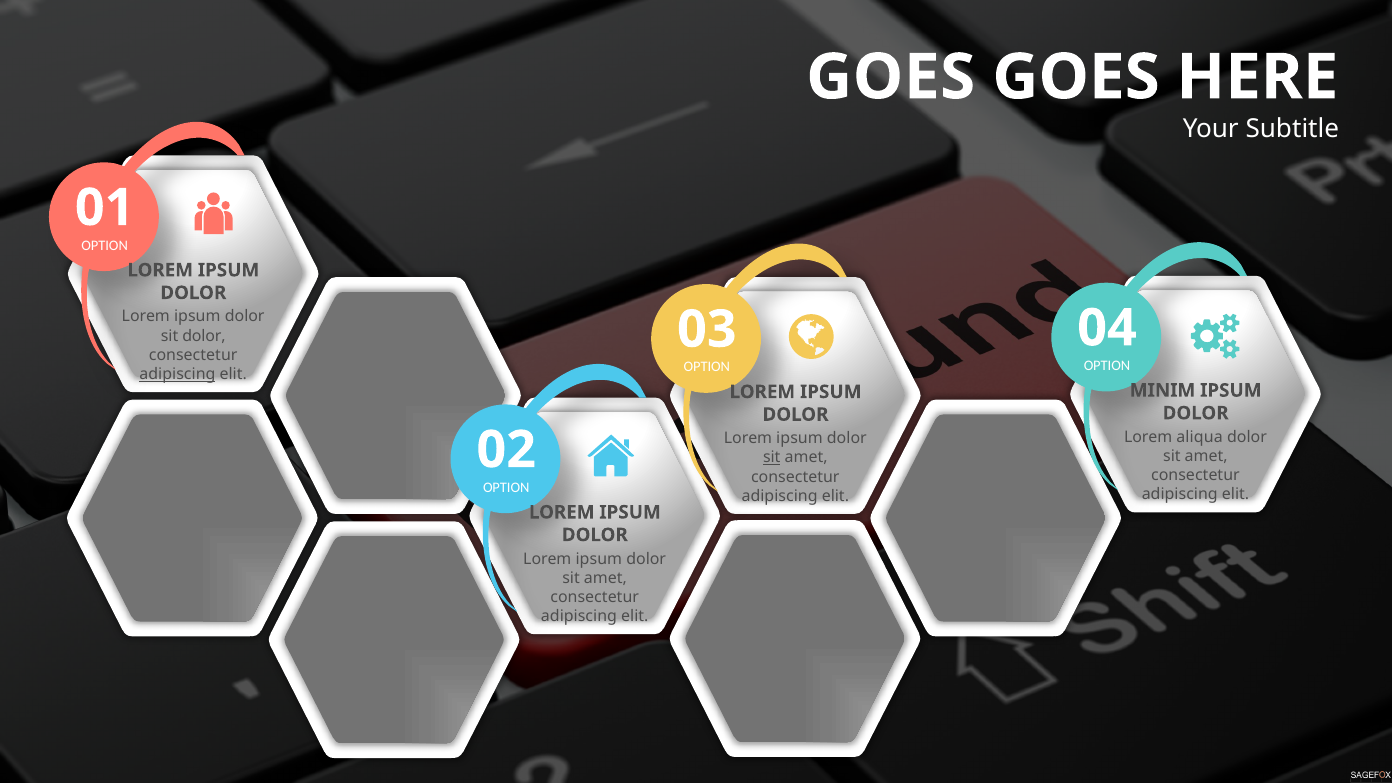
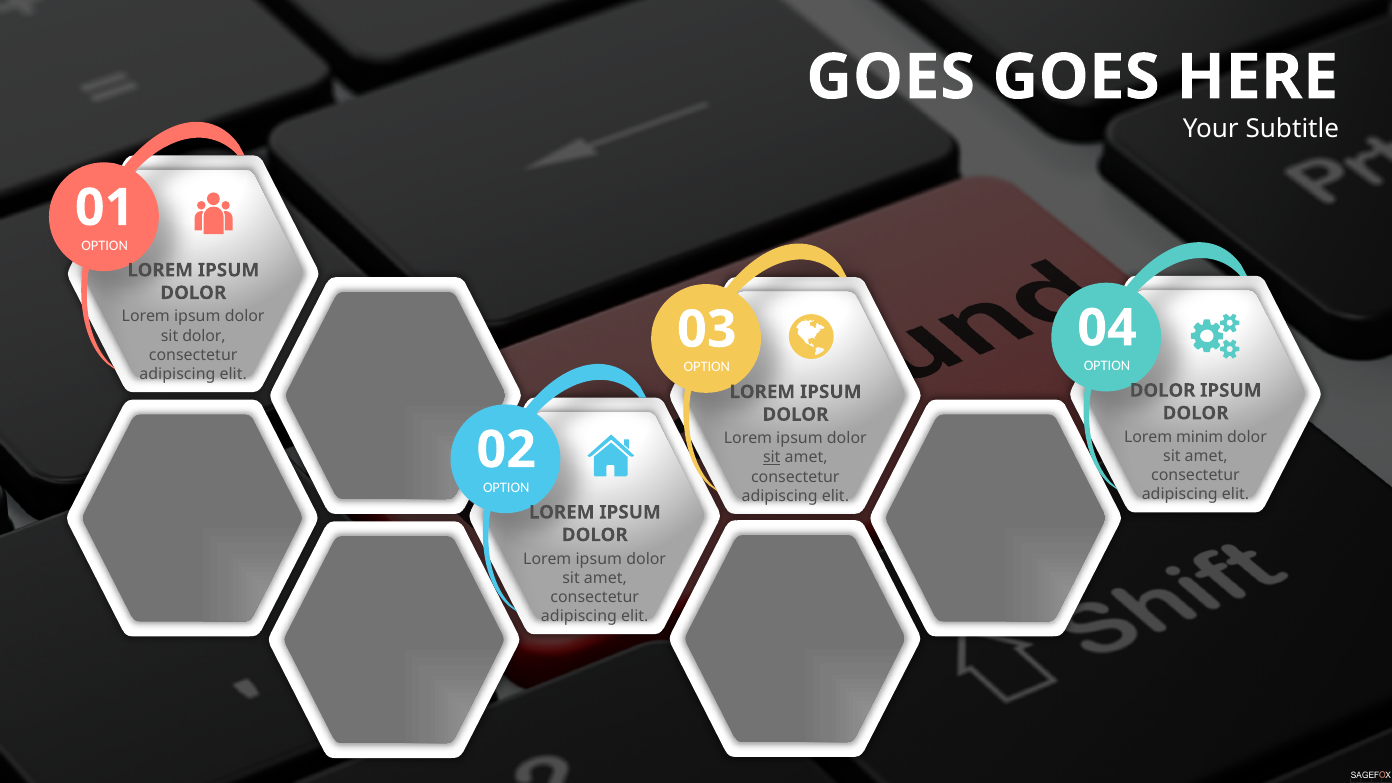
adipiscing at (177, 374) underline: present -> none
MINIM at (1163, 390): MINIM -> DOLOR
aliqua: aliqua -> minim
